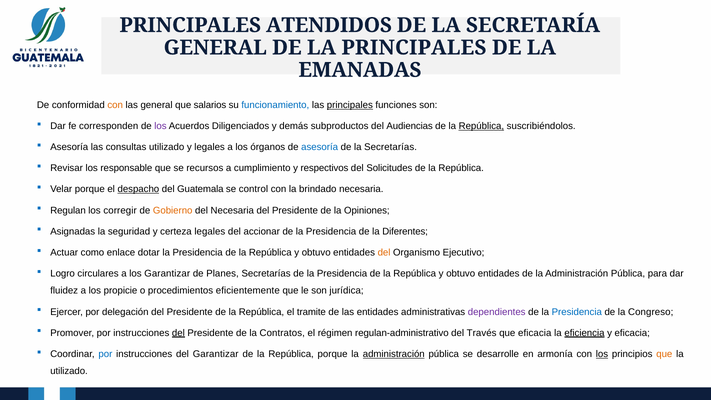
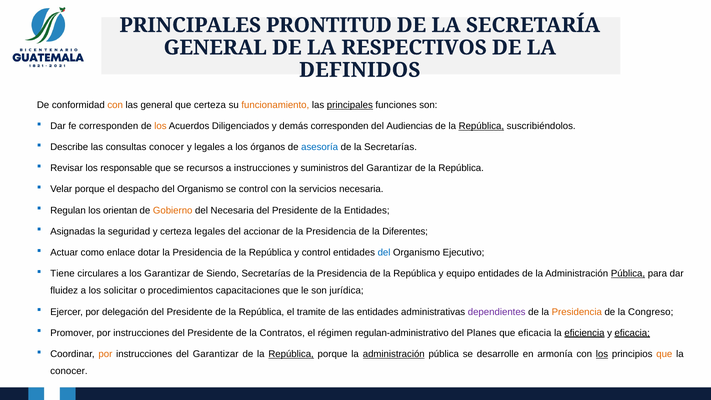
ATENDIDOS: ATENDIDOS -> PRONTITUD
LA PRINCIPALES: PRINCIPALES -> RESPECTIVOS
EMANADAS: EMANADAS -> DEFINIDOS
que salarios: salarios -> certeza
funcionamiento colour: blue -> orange
los at (161, 126) colour: purple -> orange
demás subproductos: subproductos -> corresponden
Asesoría at (69, 147): Asesoría -> Describe
consultas utilizado: utilizado -> conocer
a cumplimiento: cumplimiento -> instrucciones
respectivos: respectivos -> suministros
Solicitudes at (389, 168): Solicitudes -> Garantizar
despacho underline: present -> none
Guatemala at (200, 189): Guatemala -> Organismo
brindado: brindado -> servicios
corregir: corregir -> orientan
la Opiniones: Opiniones -> Entidades
obtuvo at (316, 252): obtuvo -> control
del at (384, 252) colour: orange -> blue
Logro: Logro -> Tiene
Planes: Planes -> Siendo
obtuvo at (461, 273): obtuvo -> equipo
Pública at (628, 273) underline: none -> present
propicie: propicie -> solicitar
eficientemente: eficientemente -> capacitaciones
Presidencia at (577, 312) colour: blue -> orange
del at (178, 333) underline: present -> none
Través: Través -> Planes
eficacia at (632, 333) underline: none -> present
por at (105, 354) colour: blue -> orange
República at (291, 354) underline: none -> present
utilizado at (69, 371): utilizado -> conocer
